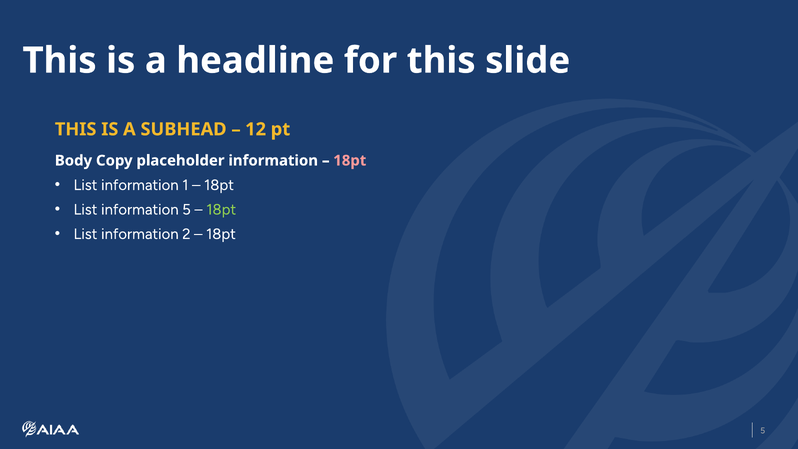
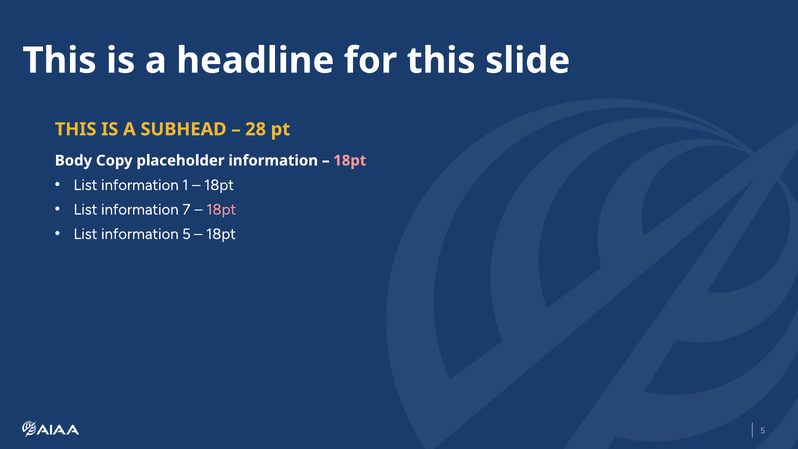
12: 12 -> 28
information 5: 5 -> 7
18pt at (221, 210) colour: light green -> pink
information 2: 2 -> 5
